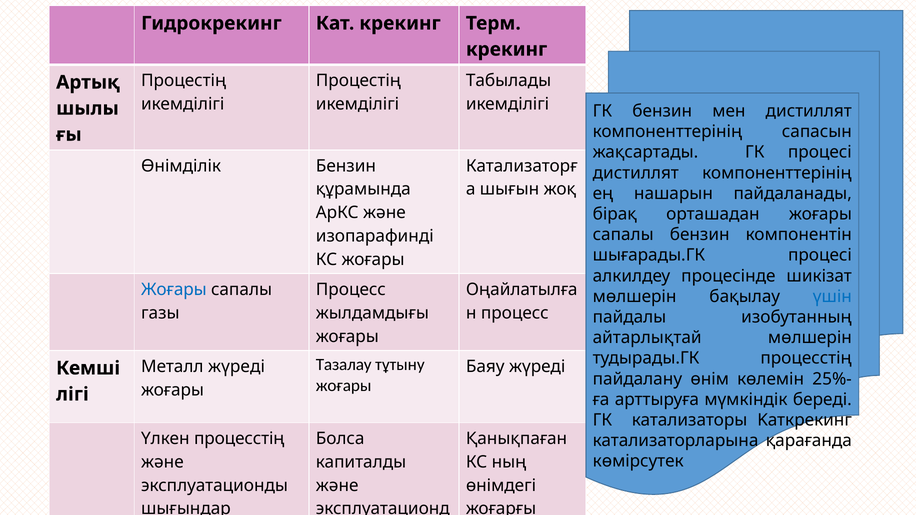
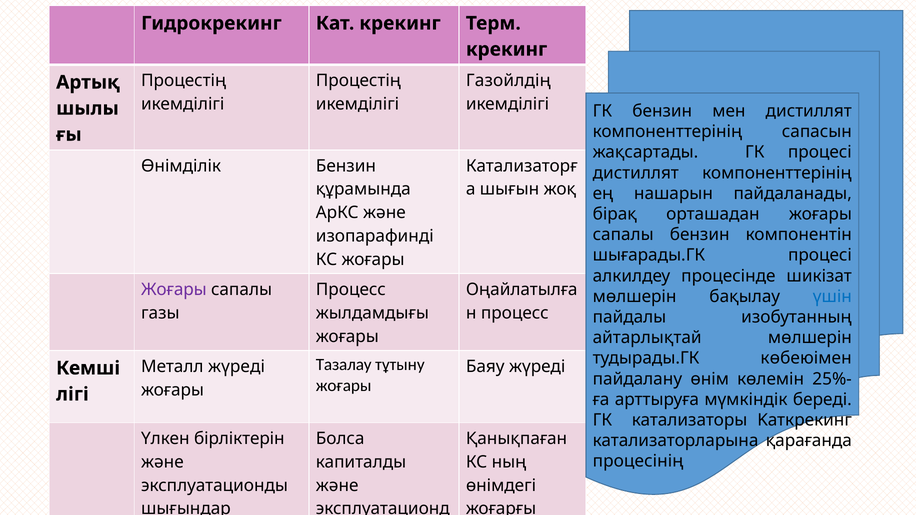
Табылады: Табылады -> Газойлдің
Жоғары at (174, 290) colour: blue -> purple
тудырады.ГК процесстің: процесстің -> көбеюімен
Үлкен процесстің: процесстің -> бірліктерін
көмірсутек: көмірсутек -> процесінің
